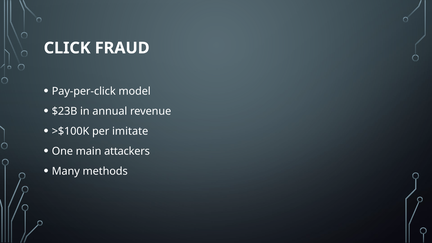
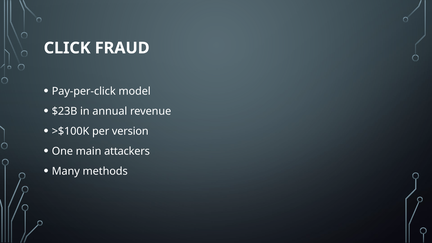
imitate: imitate -> version
